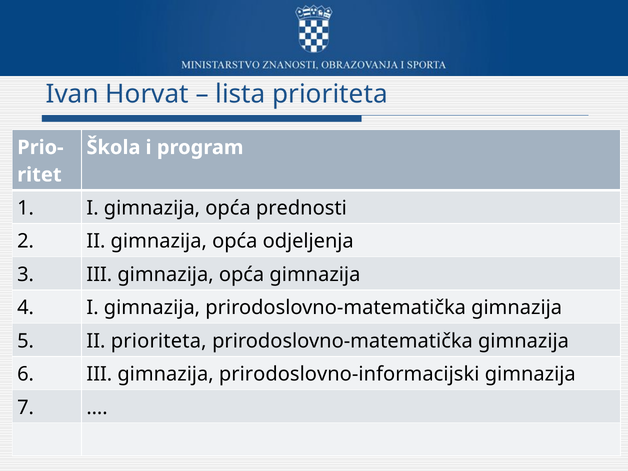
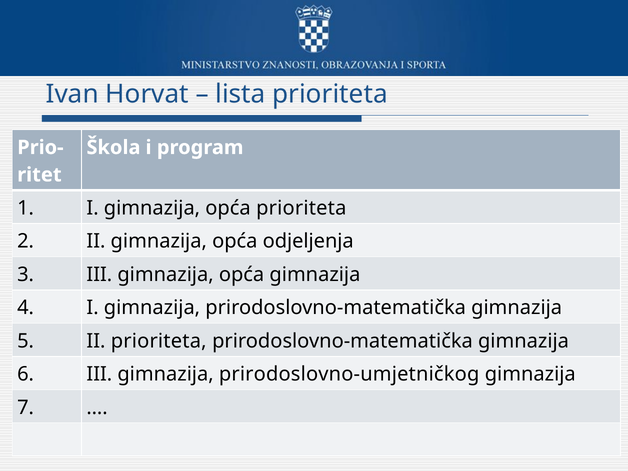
opća prednosti: prednosti -> prioriteta
prirodoslovno-informacijski: prirodoslovno-informacijski -> prirodoslovno-umjetničkog
